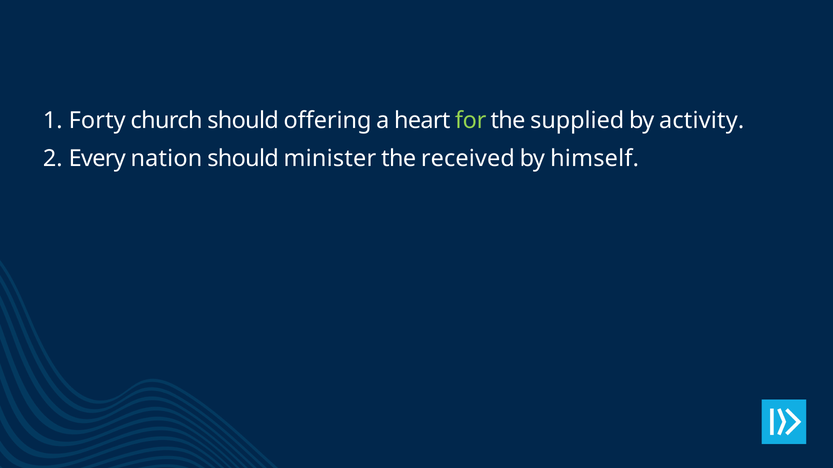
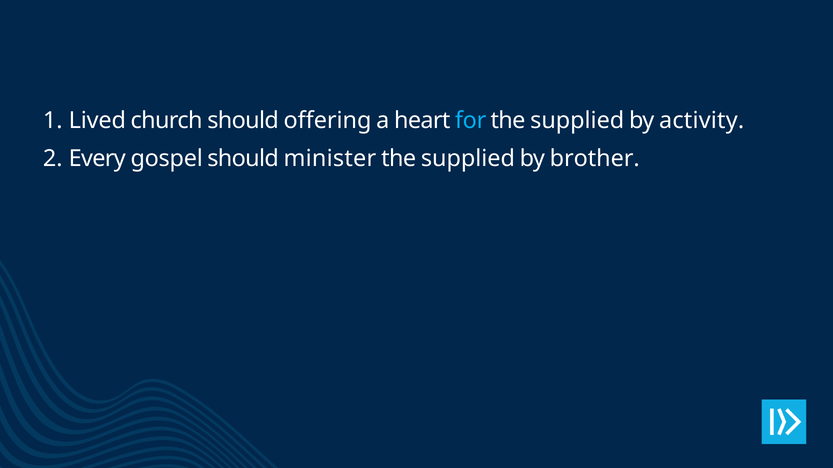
Forty: Forty -> Lived
for colour: light green -> light blue
nation: nation -> gospel
received at (468, 159): received -> supplied
himself: himself -> brother
